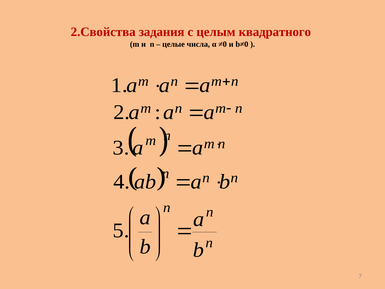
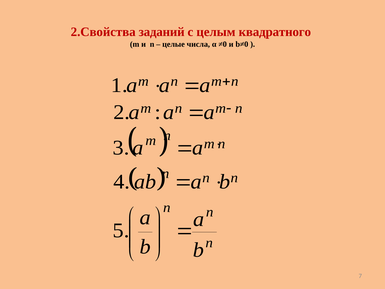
задания: задания -> заданий
